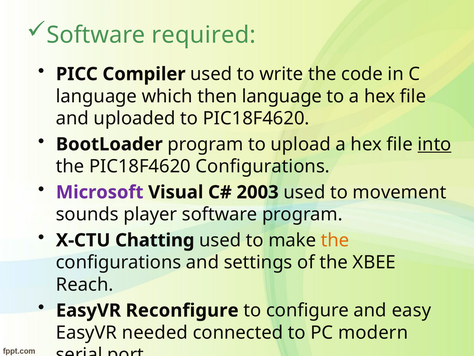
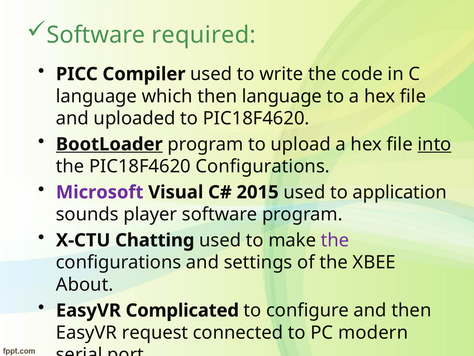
BootLoader underline: none -> present
2003: 2003 -> 2015
movement: movement -> application
the at (335, 240) colour: orange -> purple
Reach: Reach -> About
Reconfigure: Reconfigure -> Complicated
and easy: easy -> then
needed: needed -> request
